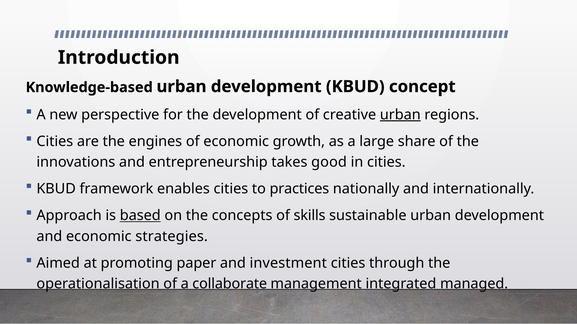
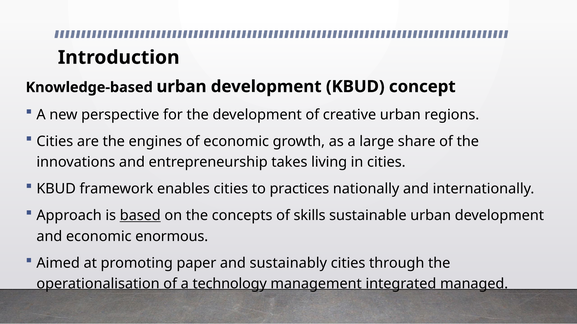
urban at (400, 115) underline: present -> none
good: good -> living
strategies: strategies -> enormous
investment: investment -> sustainably
collaborate: collaborate -> technology
